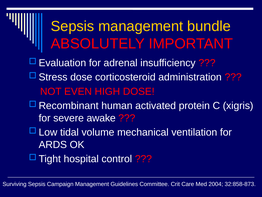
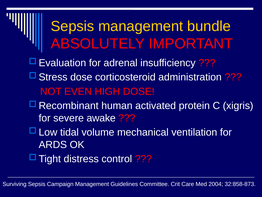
hospital: hospital -> distress
